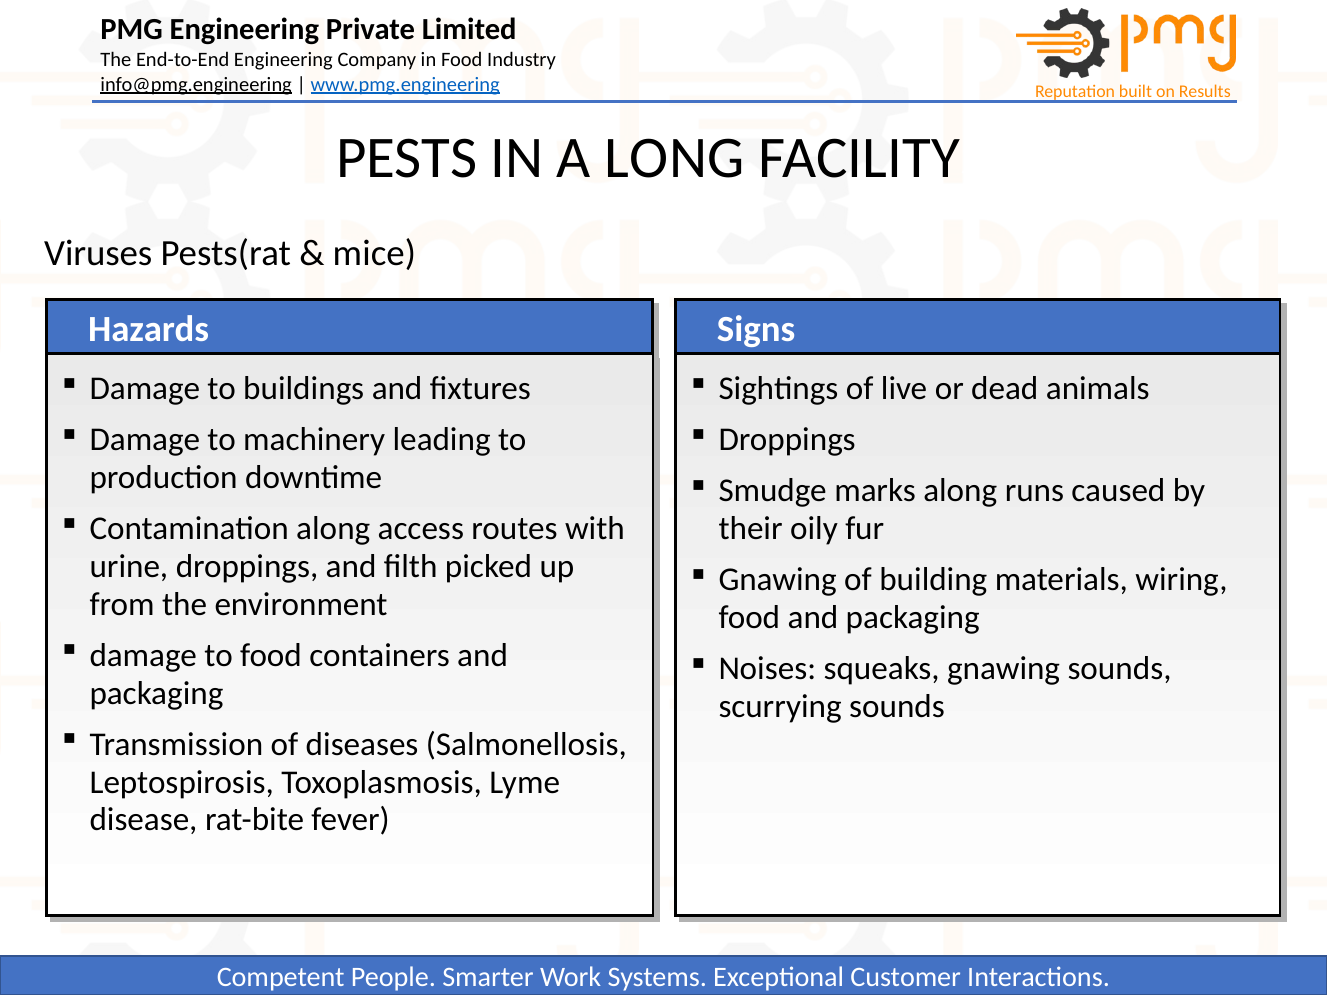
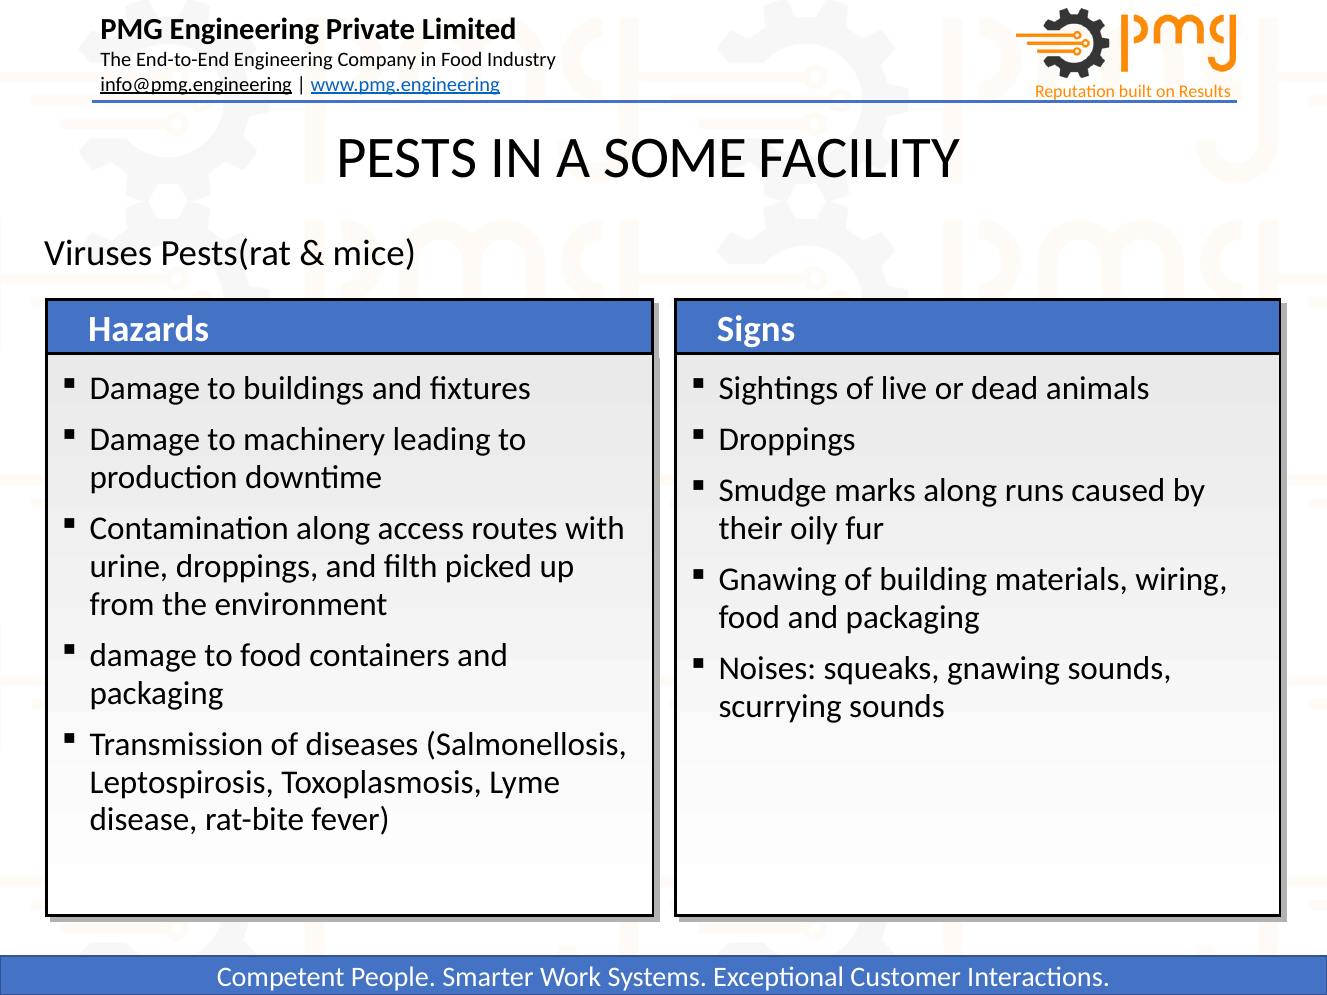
LONG: LONG -> SOME
